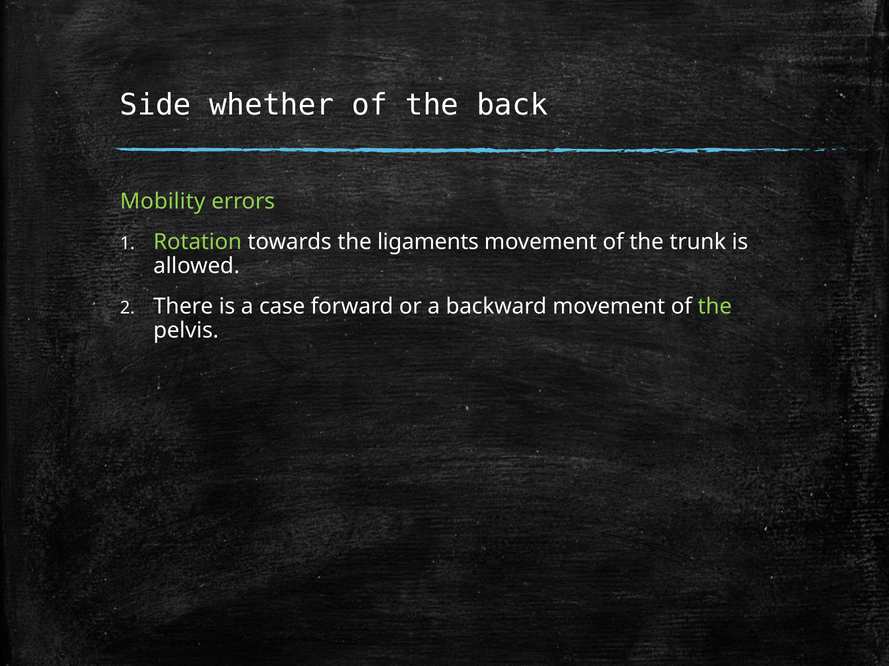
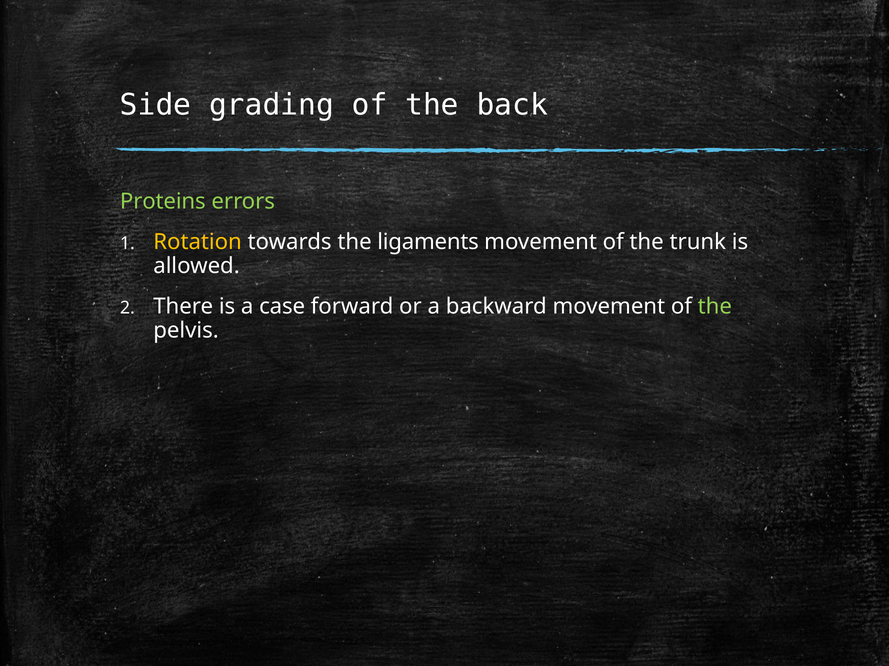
whether: whether -> grading
Mobility: Mobility -> Proteins
Rotation colour: light green -> yellow
